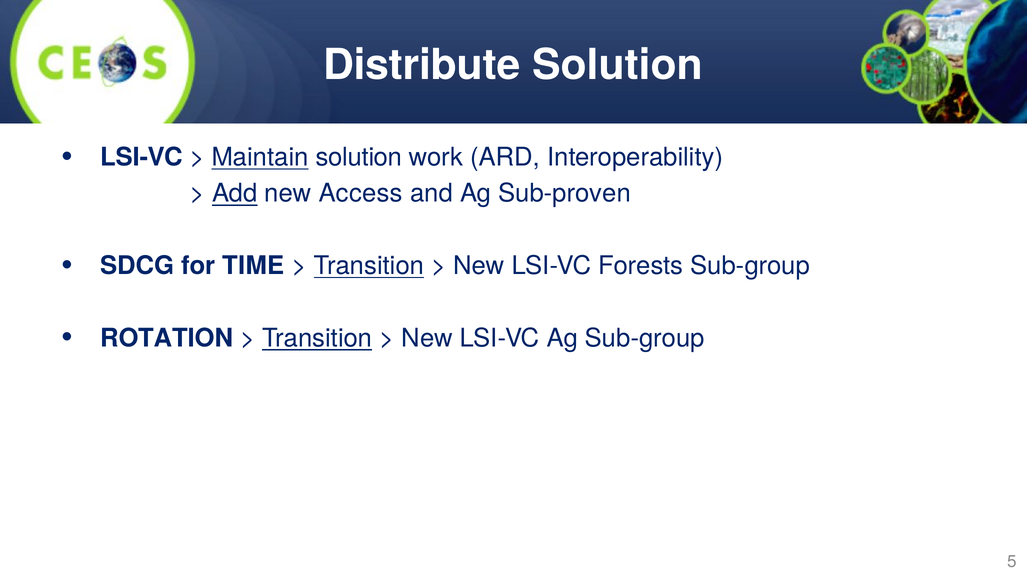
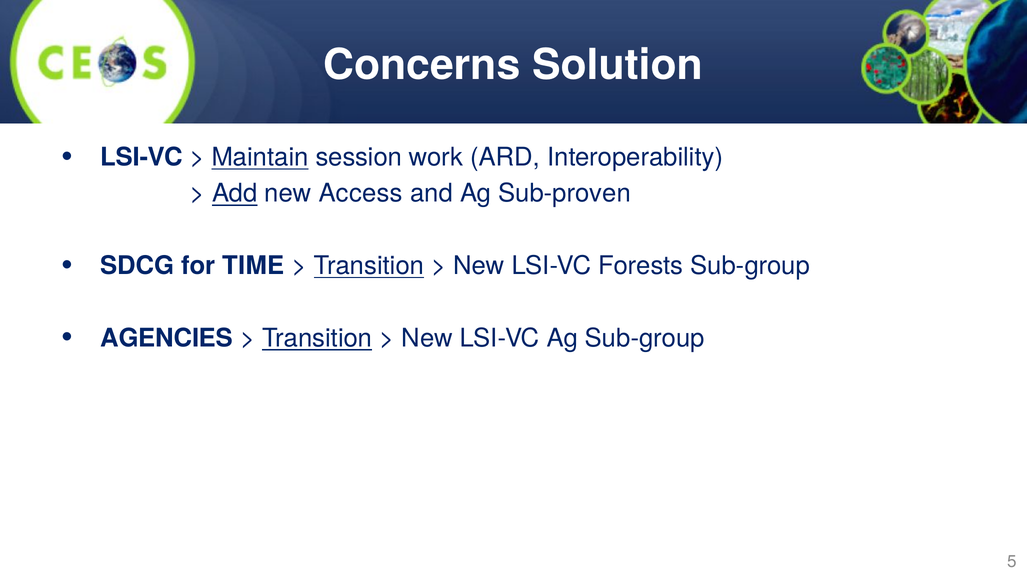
Distribute: Distribute -> Concerns
Maintain solution: solution -> session
ROTATION: ROTATION -> AGENCIES
